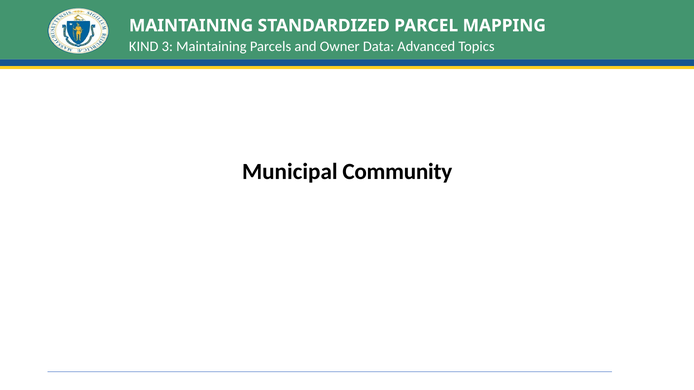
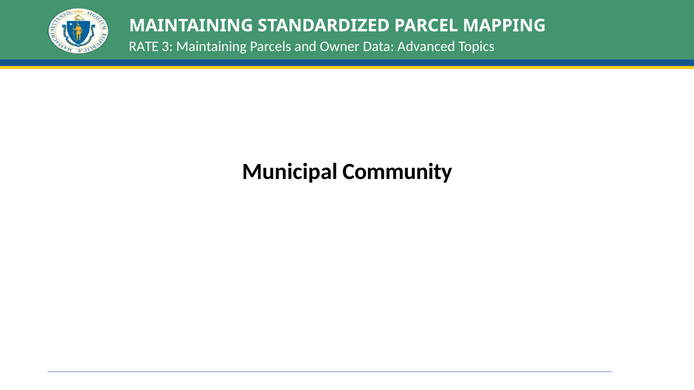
KIND: KIND -> RATE
